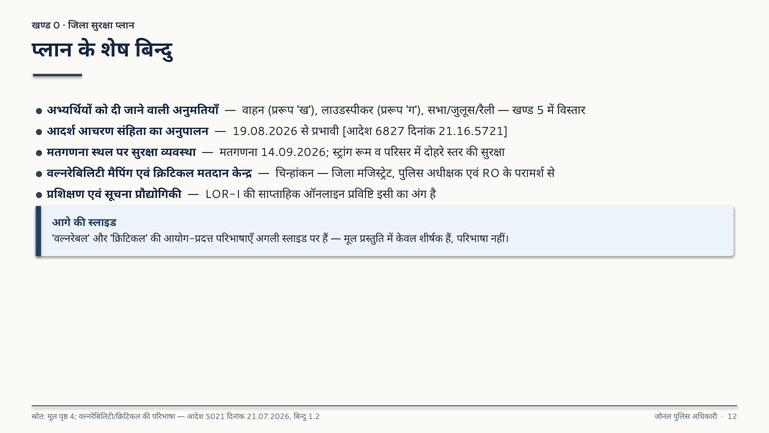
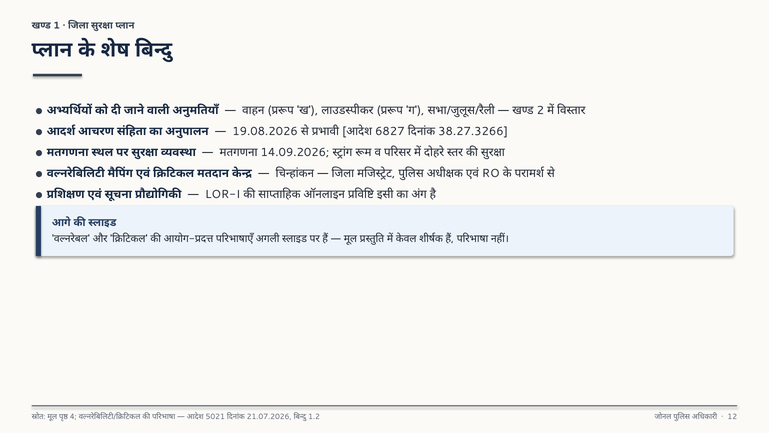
0: 0 -> 1
5: 5 -> 2
21.16.5721: 21.16.5721 -> 38.27.3266
